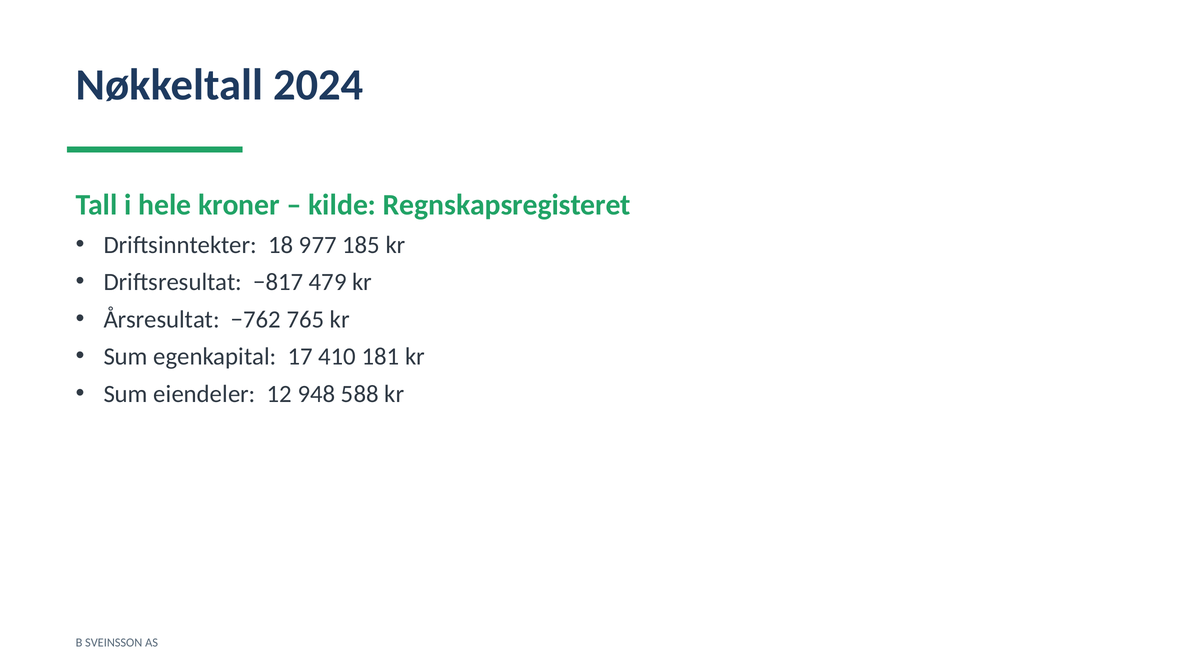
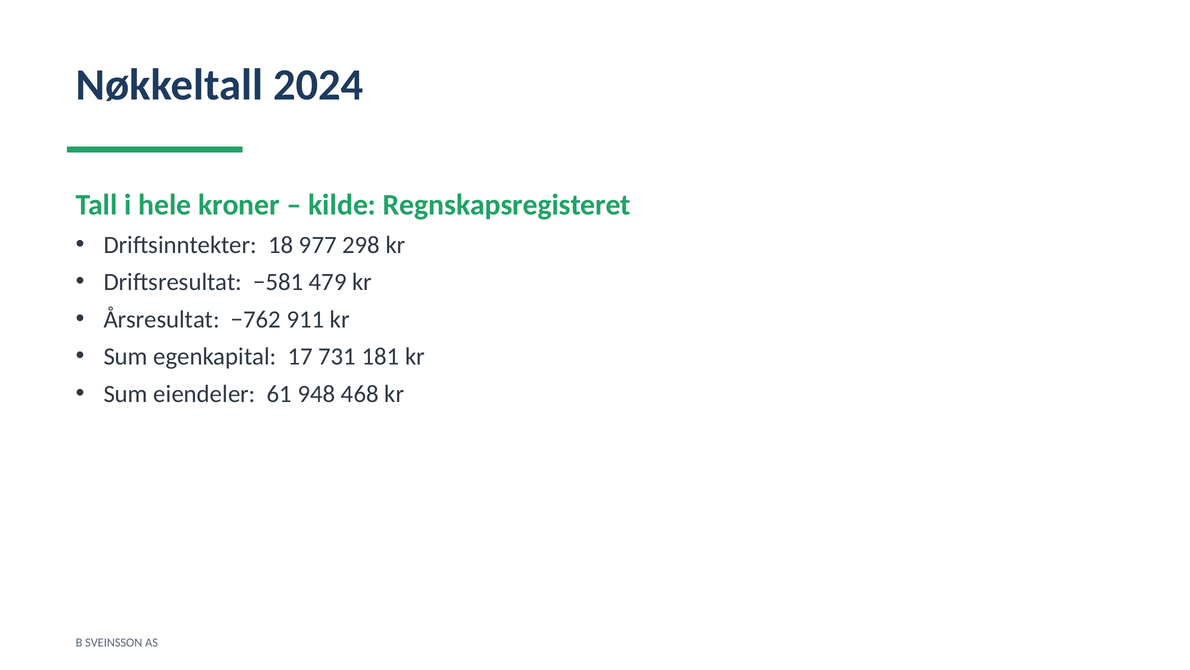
185: 185 -> 298
−817: −817 -> −581
765: 765 -> 911
410: 410 -> 731
12: 12 -> 61
588: 588 -> 468
